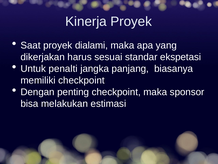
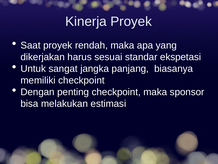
dialami: dialami -> rendah
penalti: penalti -> sangat
